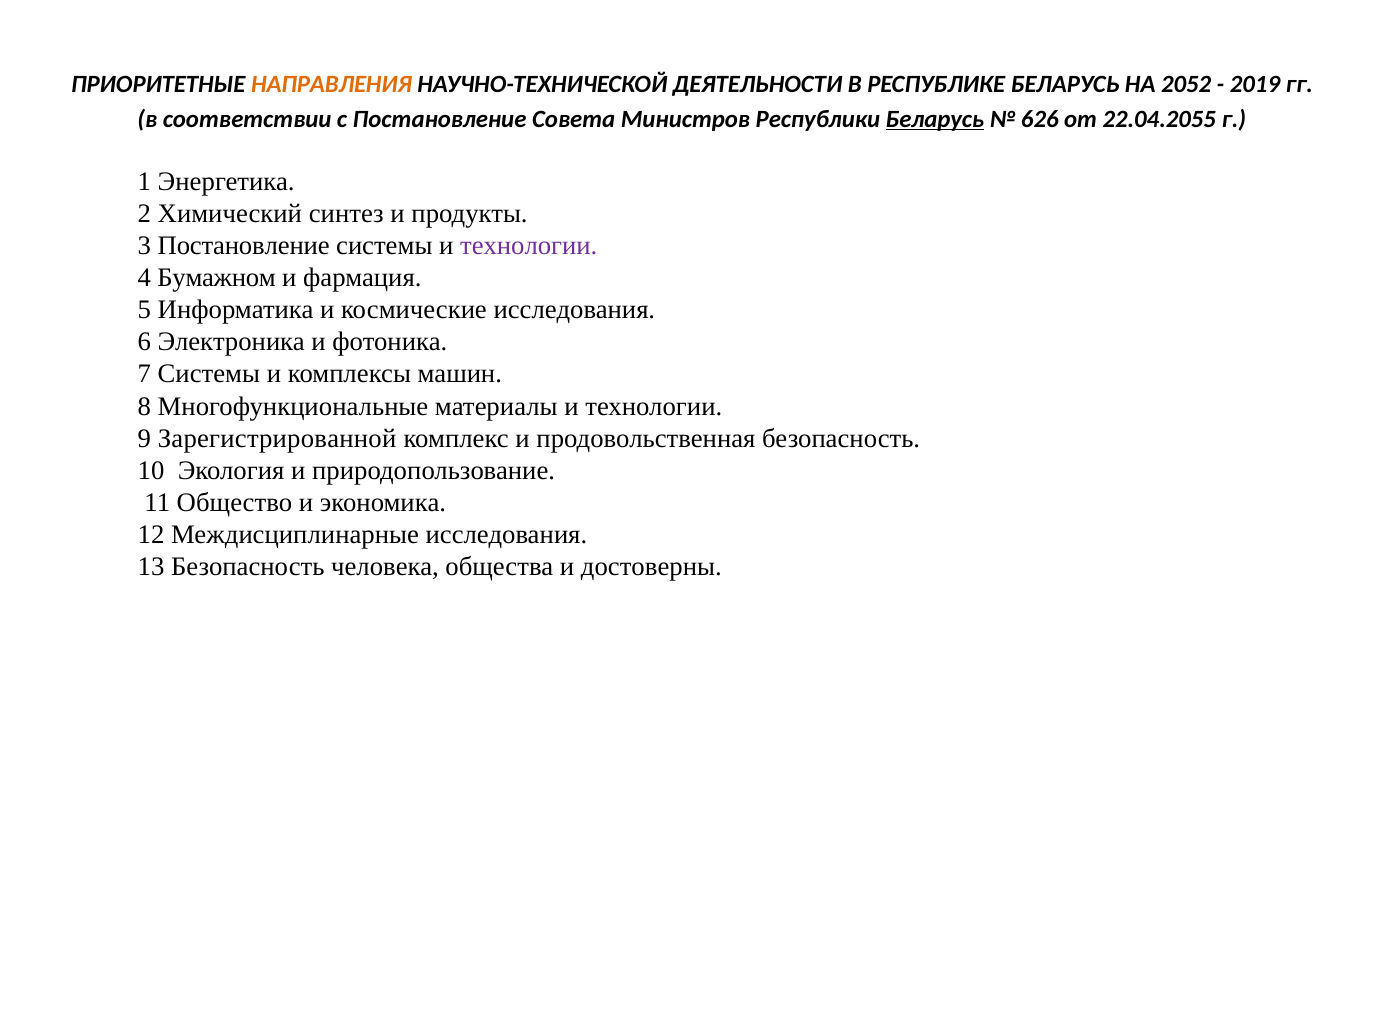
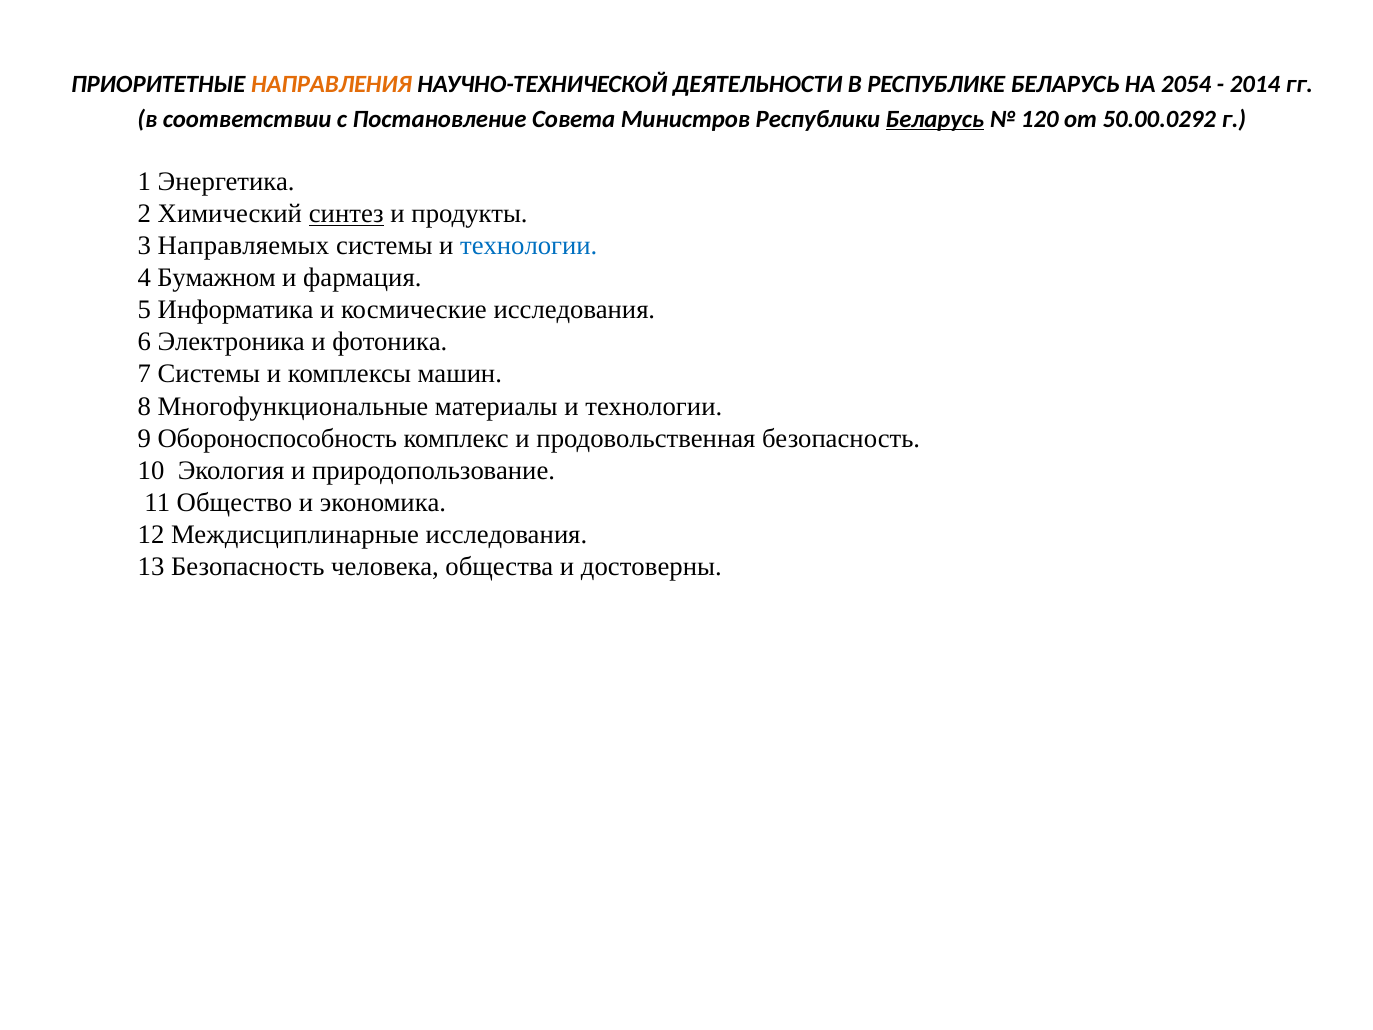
2052: 2052 -> 2054
2019: 2019 -> 2014
626: 626 -> 120
22.04.2055: 22.04.2055 -> 50.00.0292
синтез underline: none -> present
3 Постановление: Постановление -> Направляемых
технологии at (529, 246) colour: purple -> blue
Зарегистрированной: Зарегистрированной -> Обороноспособность
